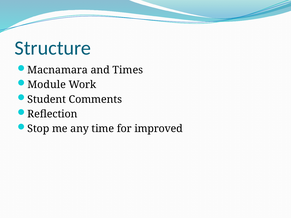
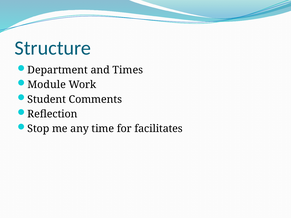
Macnamara: Macnamara -> Department
improved: improved -> facilitates
